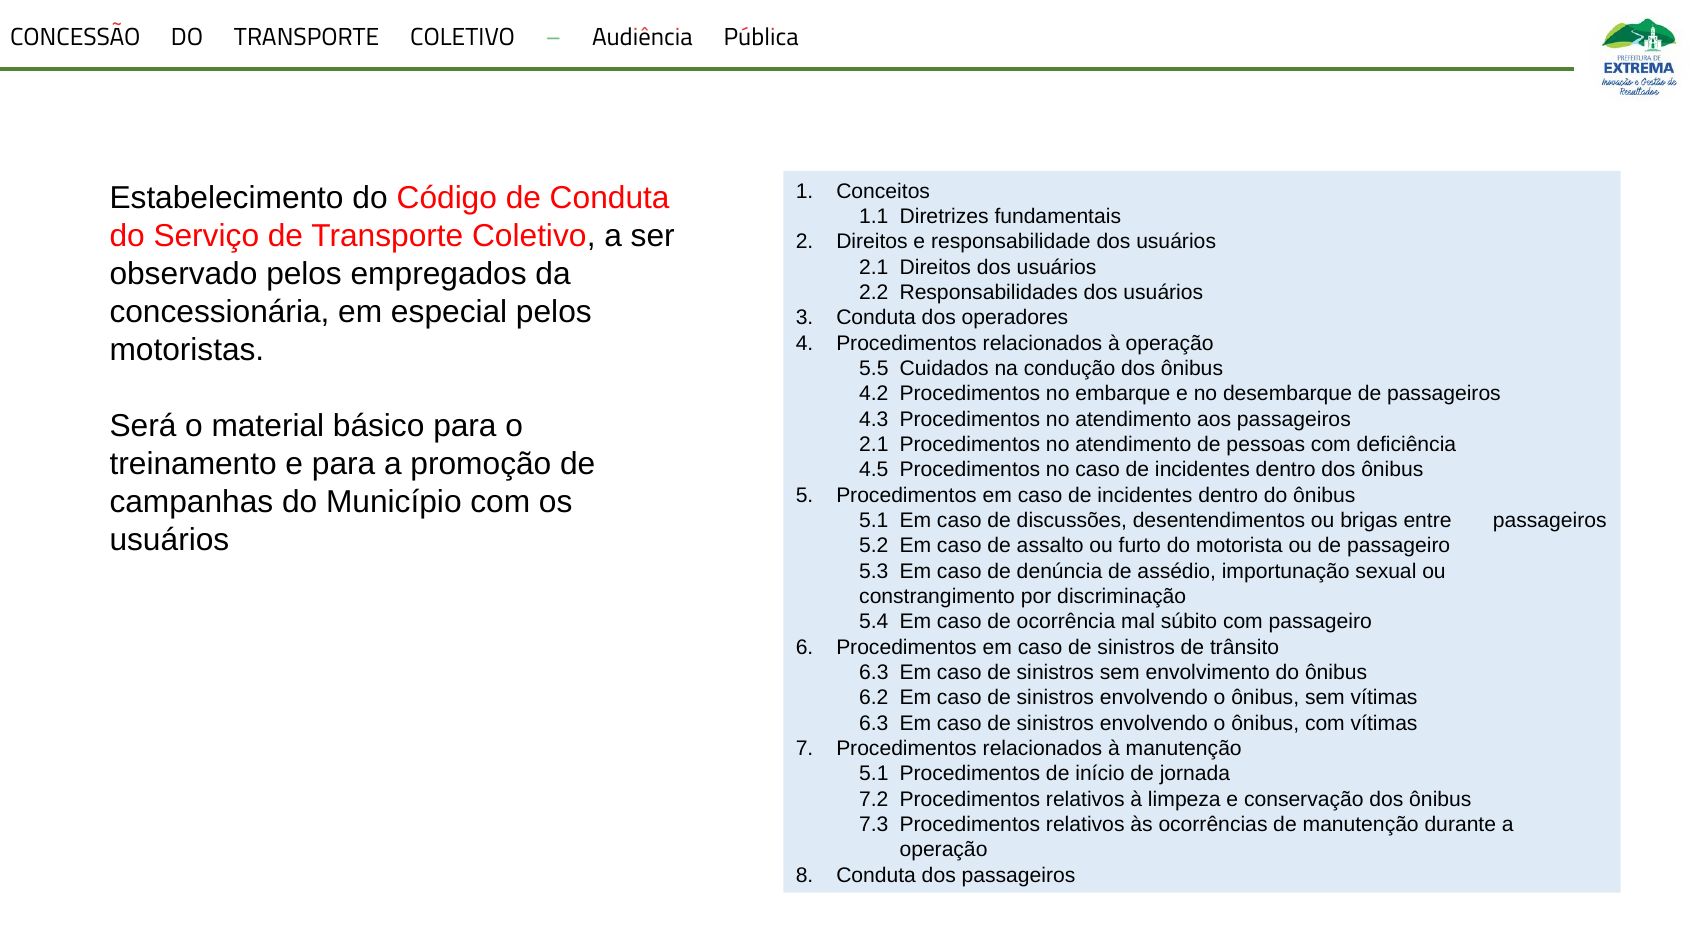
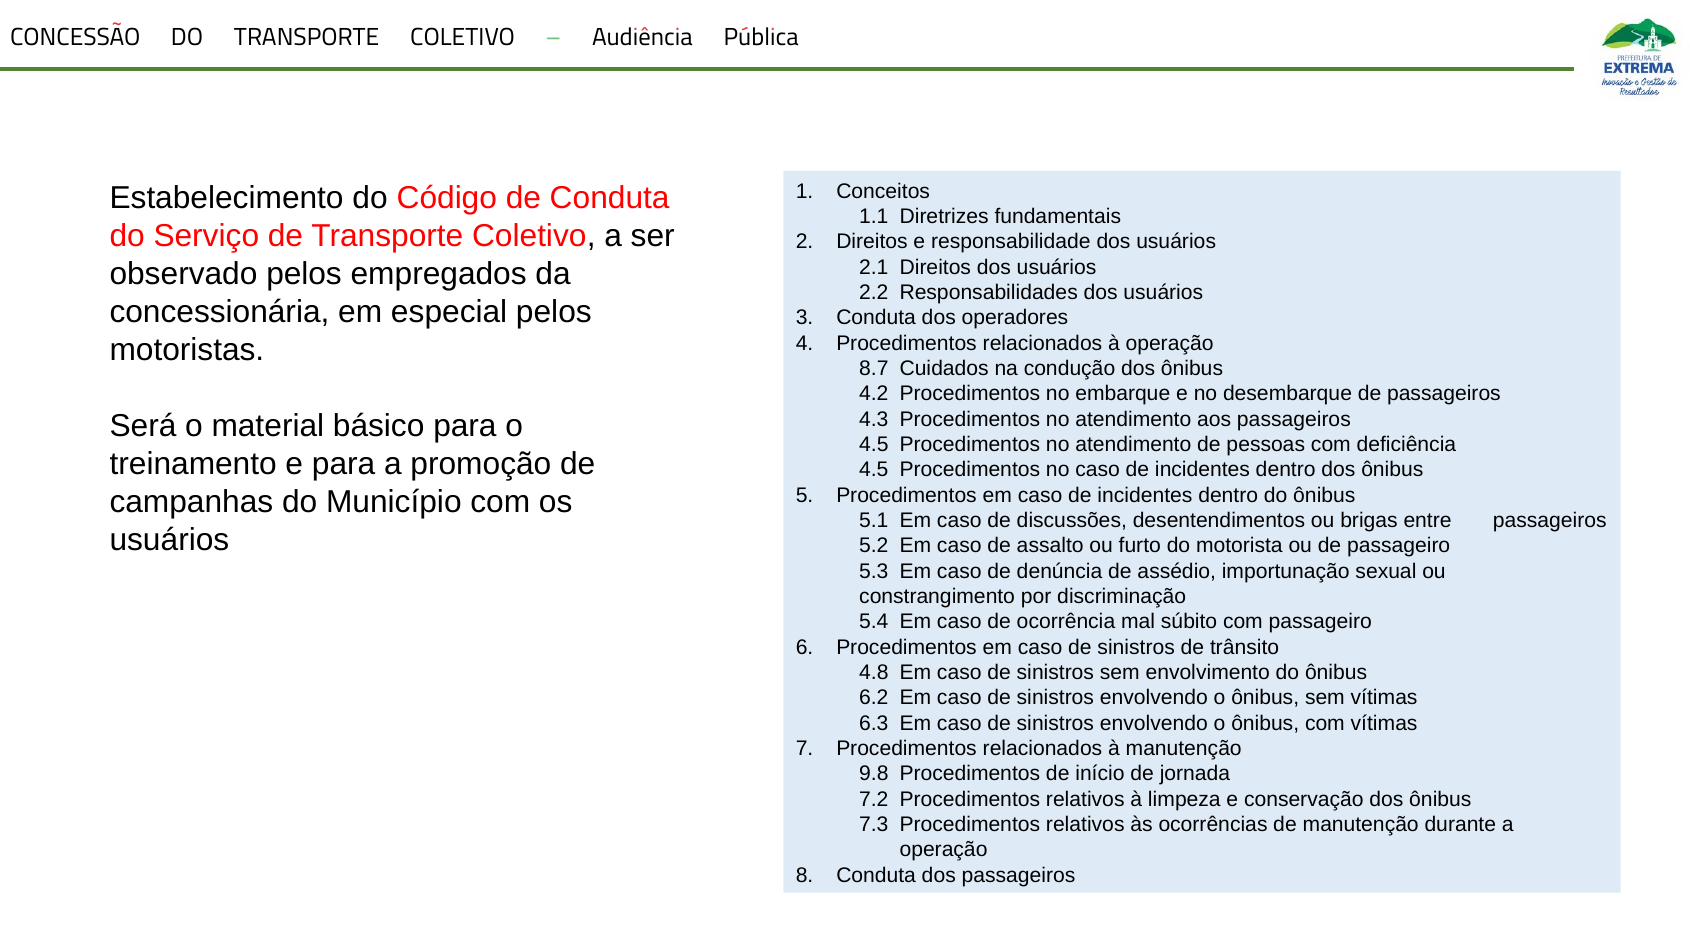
5.5: 5.5 -> 8.7
2.1 at (874, 445): 2.1 -> 4.5
6.3 at (874, 673): 6.3 -> 4.8
5.1 at (874, 774): 5.1 -> 9.8
